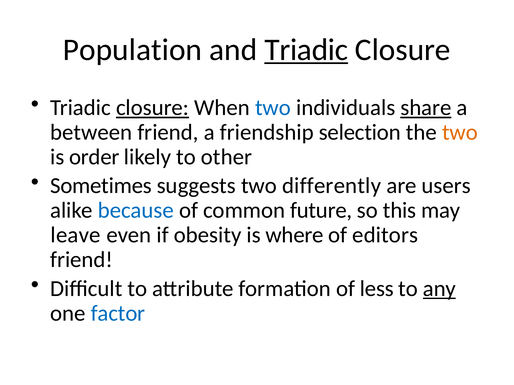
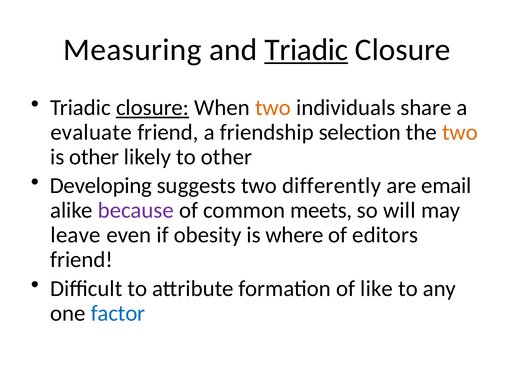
Population: Population -> Measuring
two at (273, 108) colour: blue -> orange
share underline: present -> none
between: between -> evaluate
is order: order -> other
Sometimes: Sometimes -> Developing
users: users -> email
because colour: blue -> purple
future: future -> meets
this: this -> will
less: less -> like
any underline: present -> none
